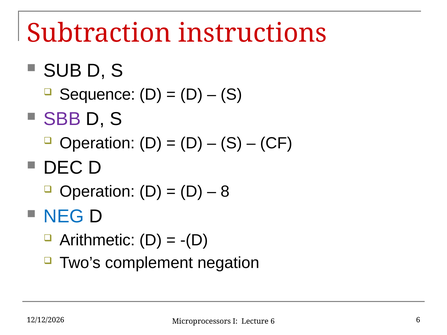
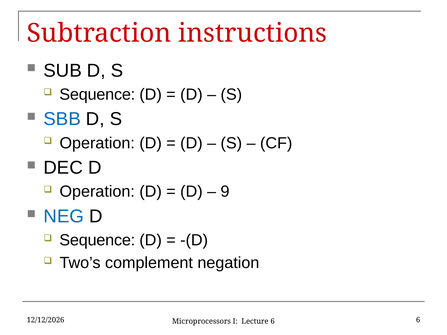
SBB colour: purple -> blue
8: 8 -> 9
Arithmetic at (97, 240): Arithmetic -> Sequence
